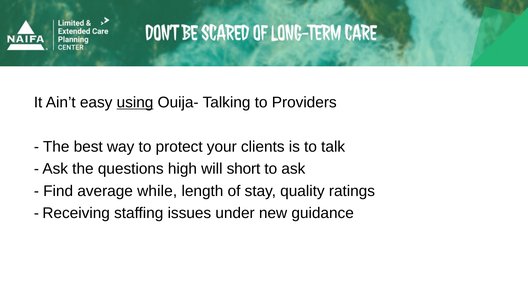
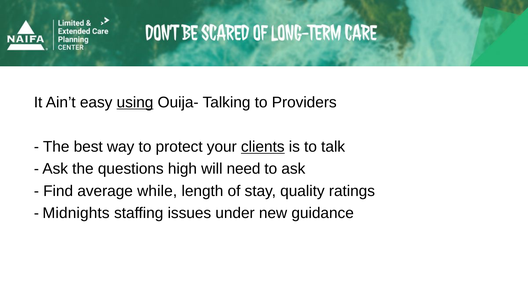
clients underline: none -> present
short: short -> need
Receiving: Receiving -> Midnights
